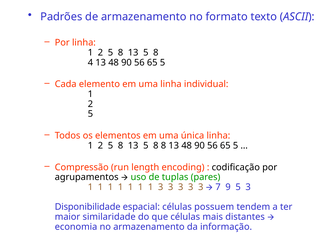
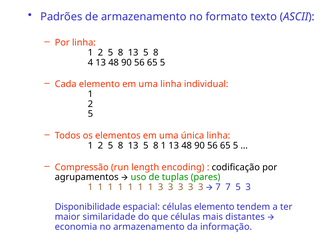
8 8: 8 -> 1
7 9: 9 -> 7
células possuem: possuem -> elemento
